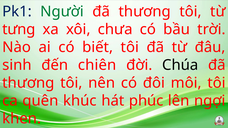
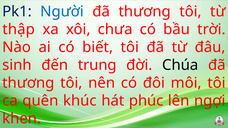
Người colour: green -> blue
tưng: tưng -> thập
chiên: chiên -> trung
